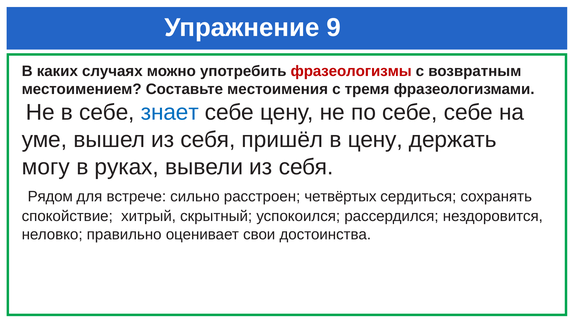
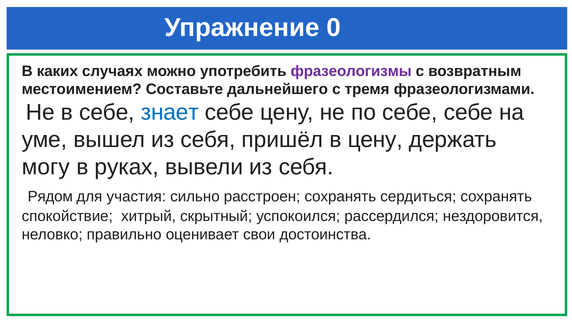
9: 9 -> 0
фразеологизмы colour: red -> purple
местоимения: местоимения -> дальнейшего
встрече: встрече -> участия
расстроен четвёртых: четвёртых -> сохранять
